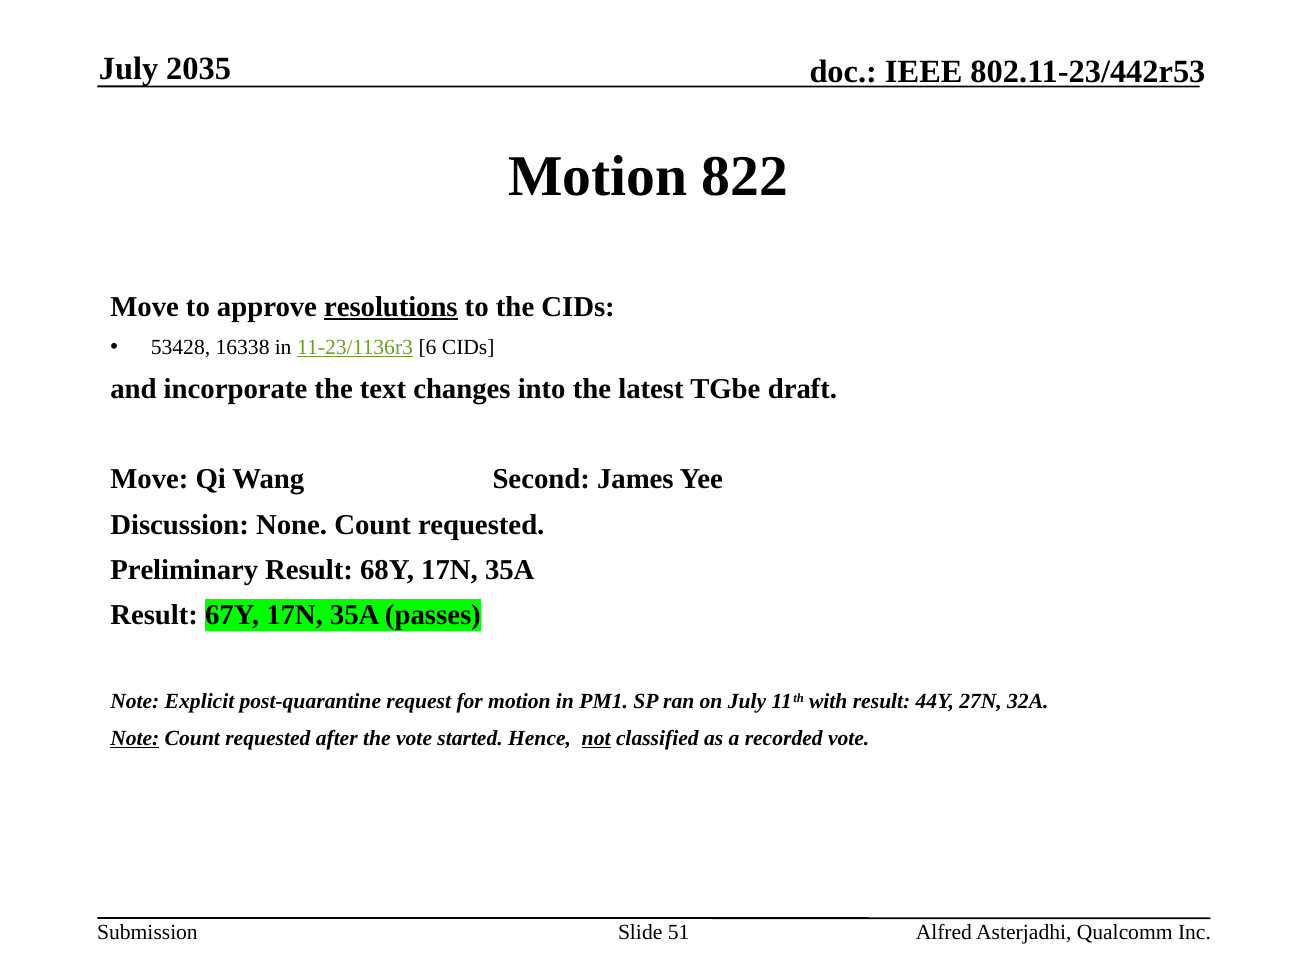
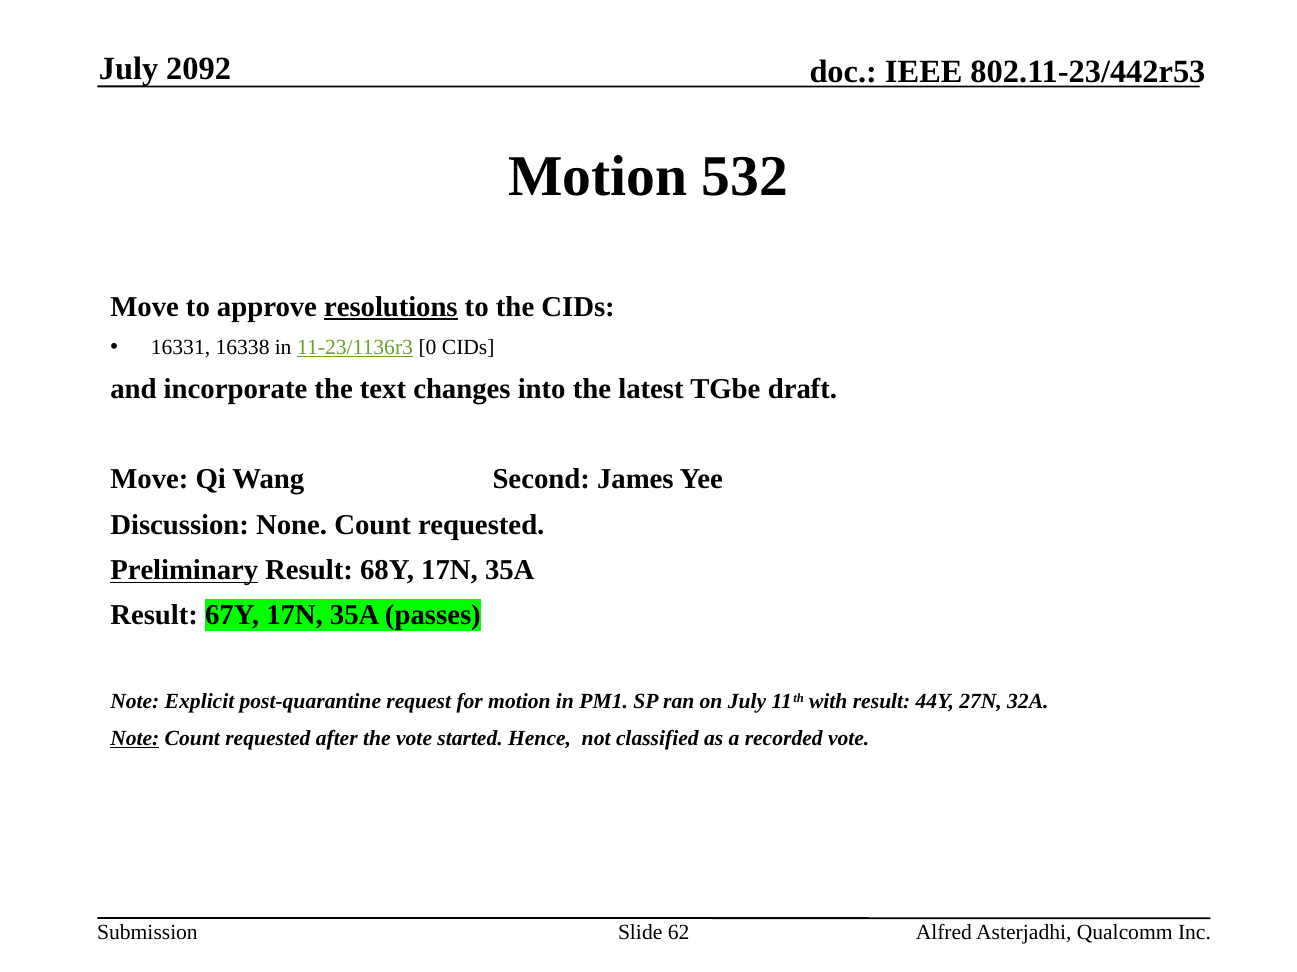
2035: 2035 -> 2092
822: 822 -> 532
53428: 53428 -> 16331
6: 6 -> 0
Preliminary underline: none -> present
not underline: present -> none
51: 51 -> 62
